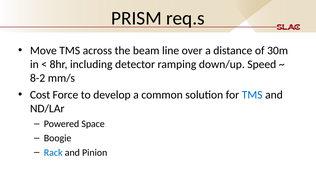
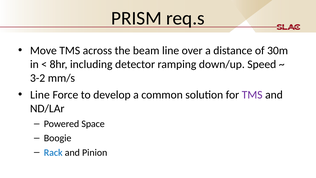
8-2: 8-2 -> 3-2
Cost at (40, 95): Cost -> Line
TMS at (252, 95) colour: blue -> purple
